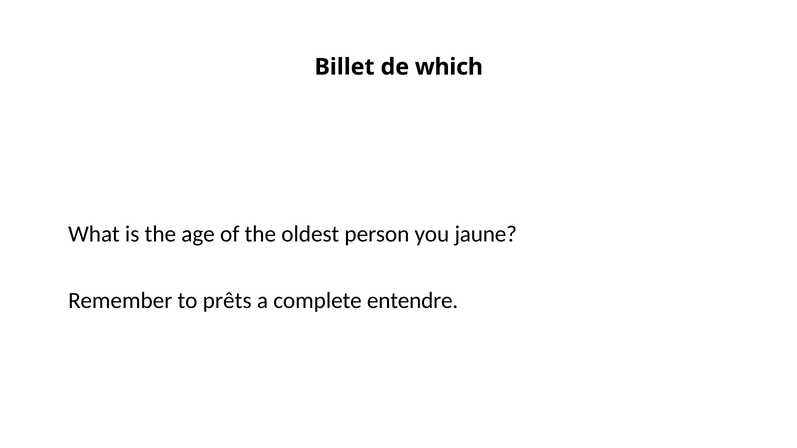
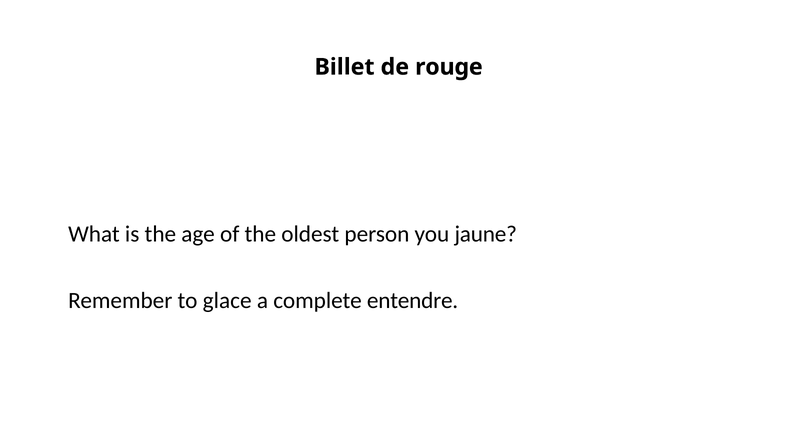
which: which -> rouge
prêts: prêts -> glace
